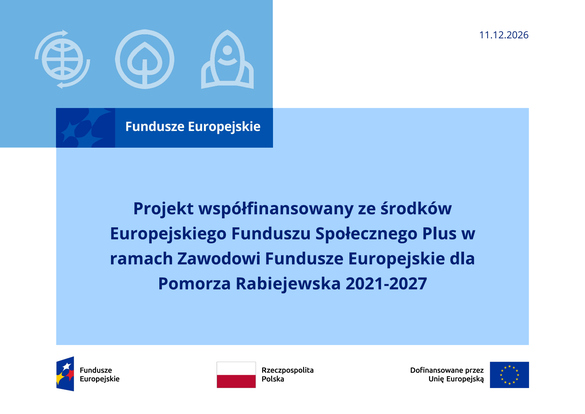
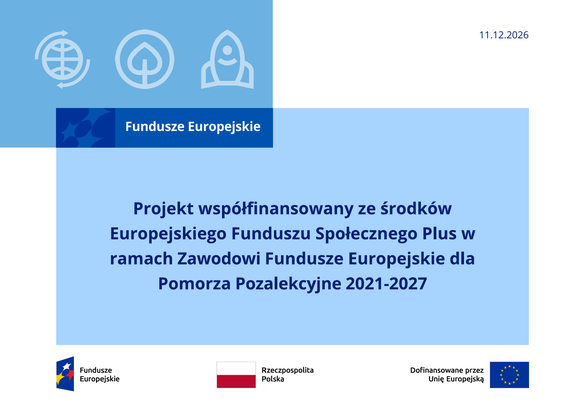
Rabiejewska: Rabiejewska -> Pozalekcyjne
